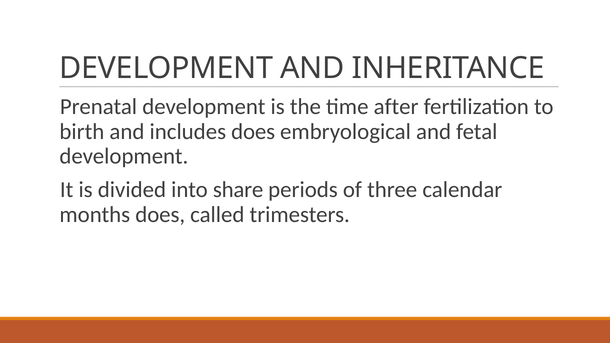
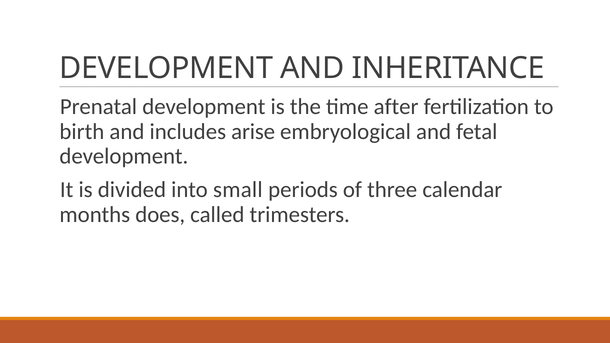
includes does: does -> arise
share: share -> small
